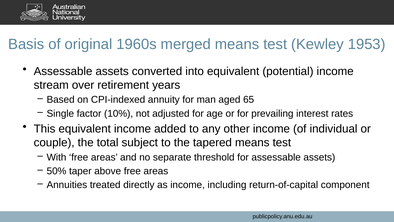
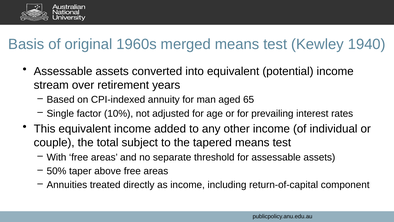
1953: 1953 -> 1940
